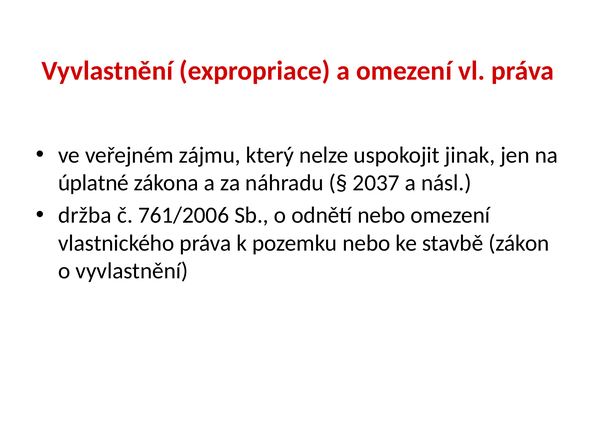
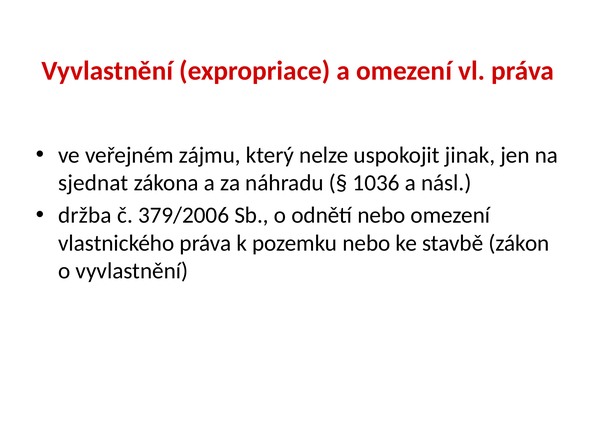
úplatné: úplatné -> sjednat
2037: 2037 -> 1036
761/2006: 761/2006 -> 379/2006
